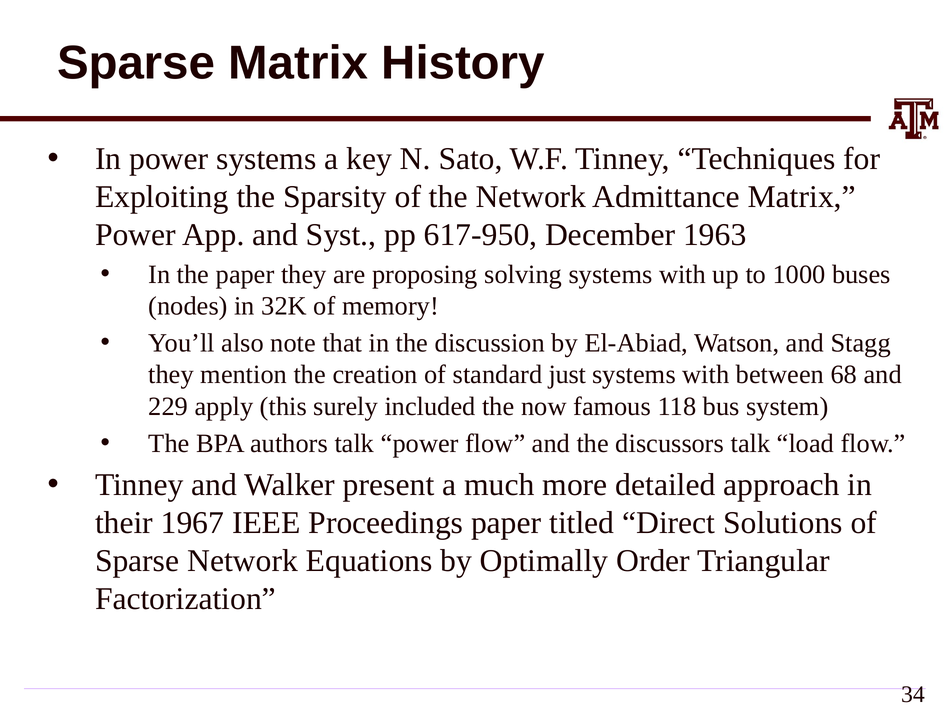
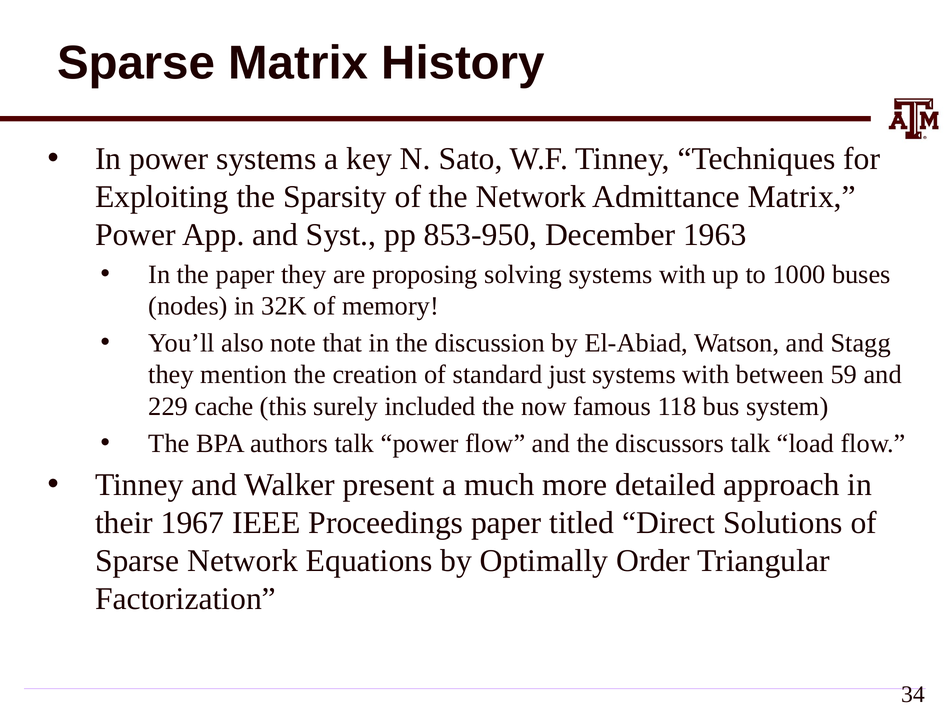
617-950: 617-950 -> 853-950
68: 68 -> 59
apply: apply -> cache
